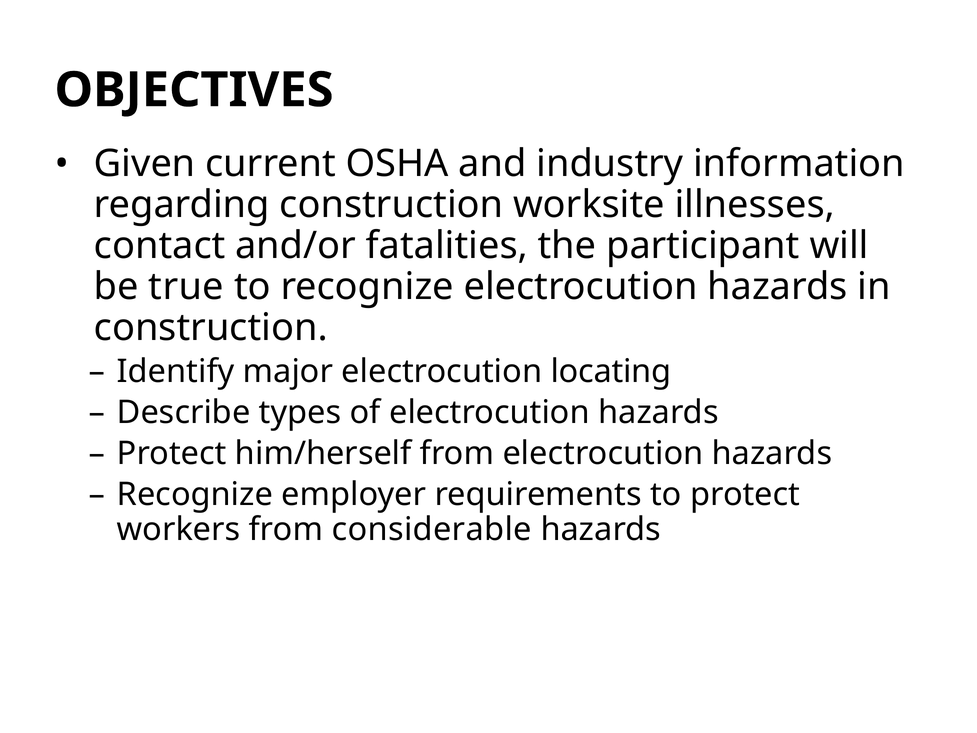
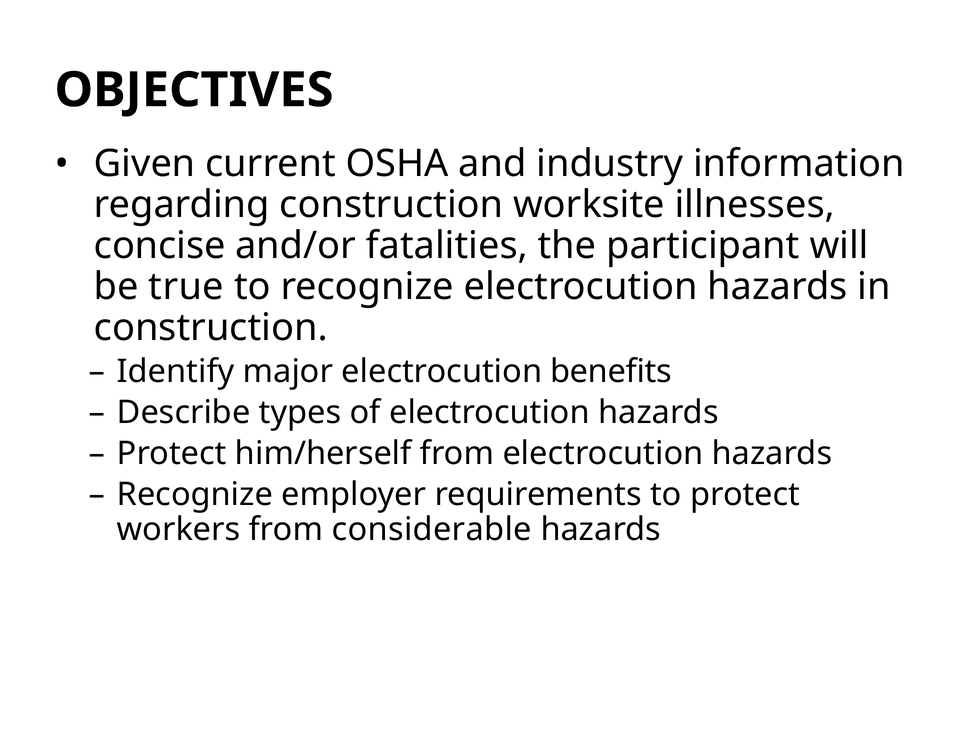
contact: contact -> concise
locating: locating -> benefits
